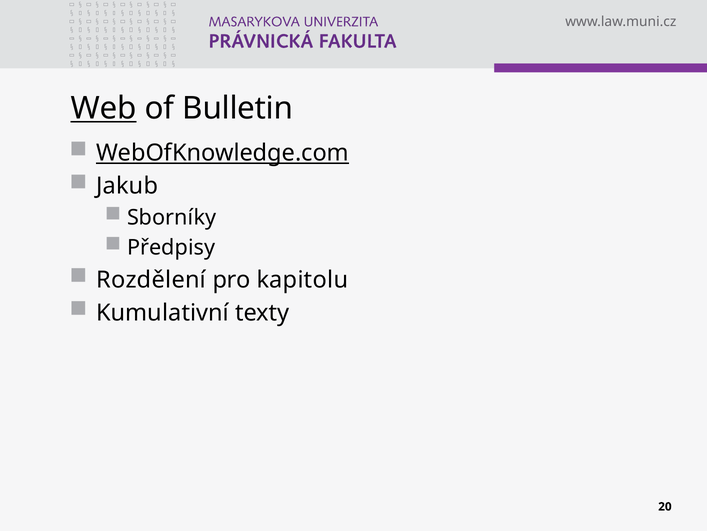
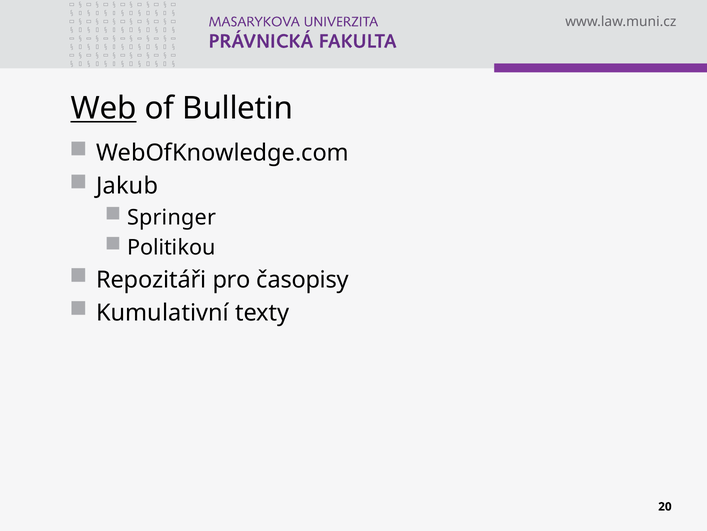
WebOfKnowledge.com underline: present -> none
Sborníky: Sborníky -> Springer
Předpisy: Předpisy -> Politikou
Rozdělení: Rozdělení -> Repozitáři
kapitolu: kapitolu -> časopisy
